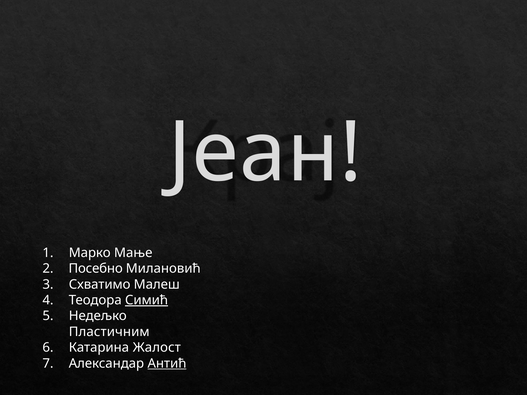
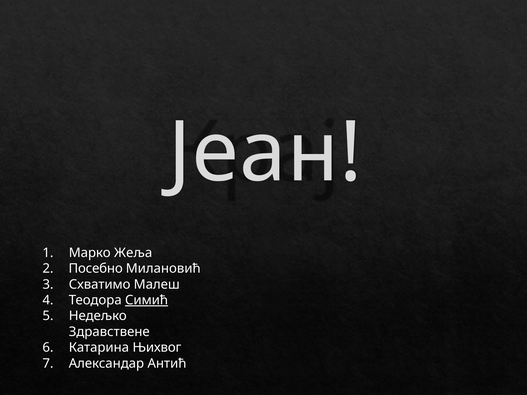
Мање: Мање -> Жеља
Пластичним: Пластичним -> Здравствене
Жалост: Жалост -> Њихвог
Антић underline: present -> none
